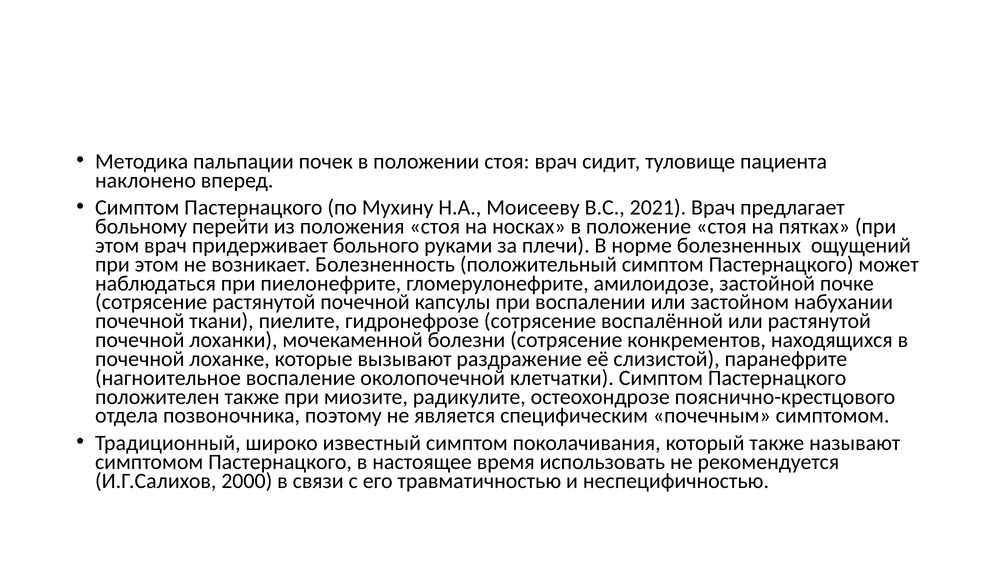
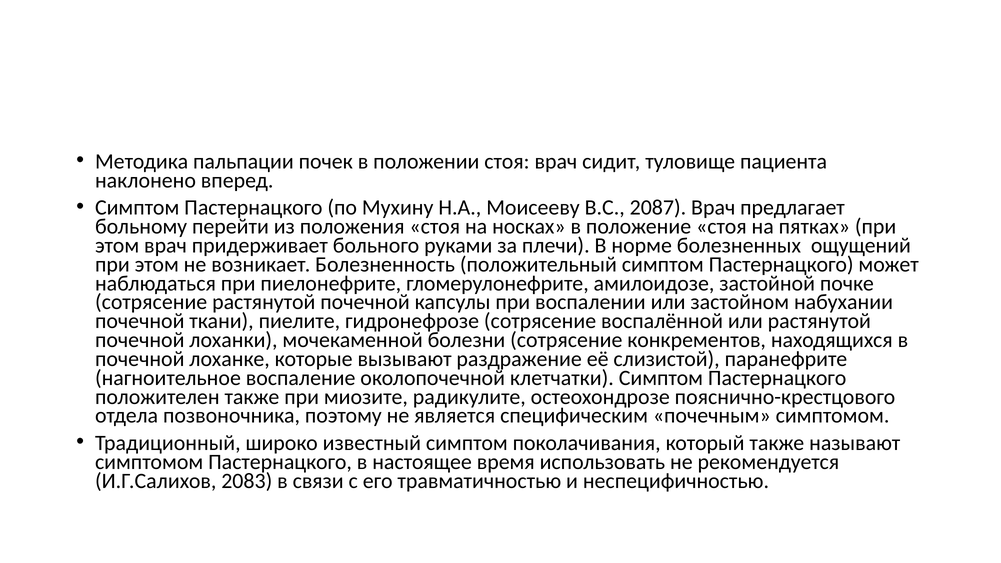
2021: 2021 -> 2087
2000: 2000 -> 2083
